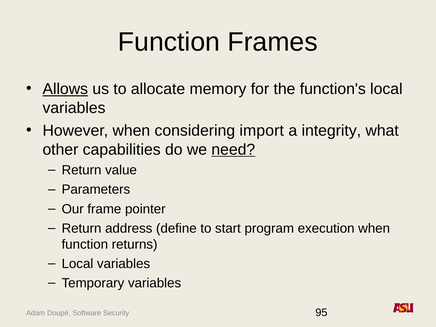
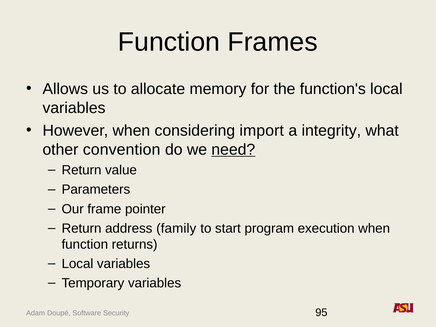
Allows underline: present -> none
capabilities: capabilities -> convention
define: define -> family
